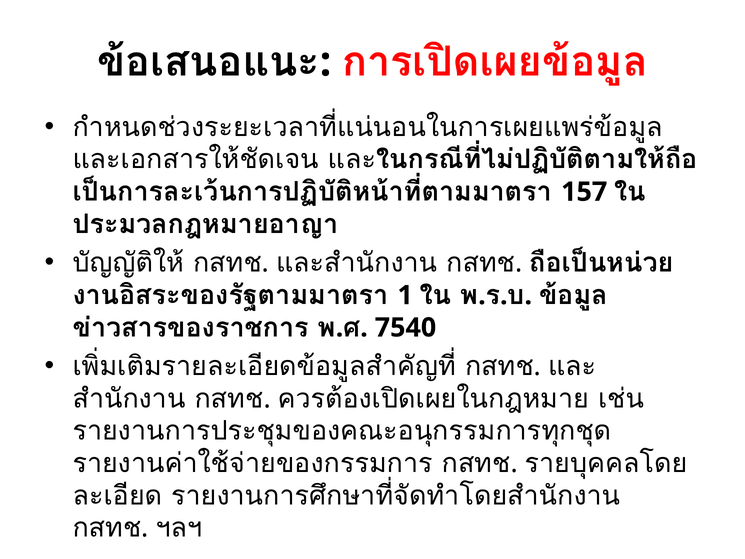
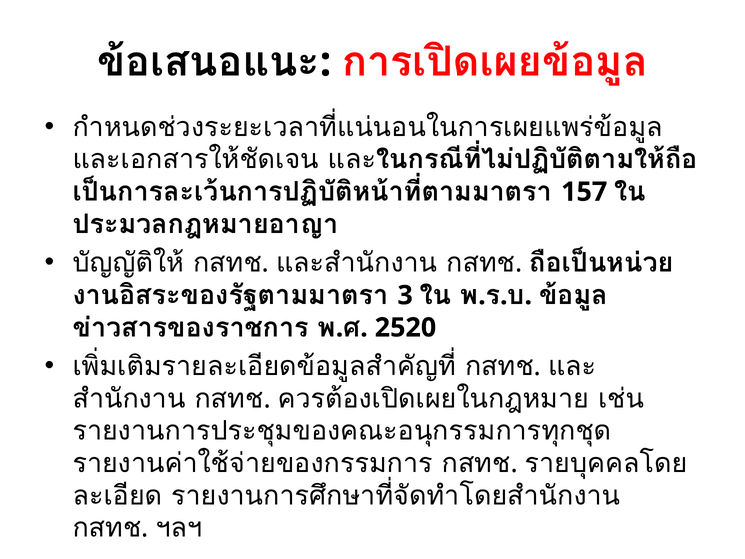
1: 1 -> 3
7540: 7540 -> 2520
